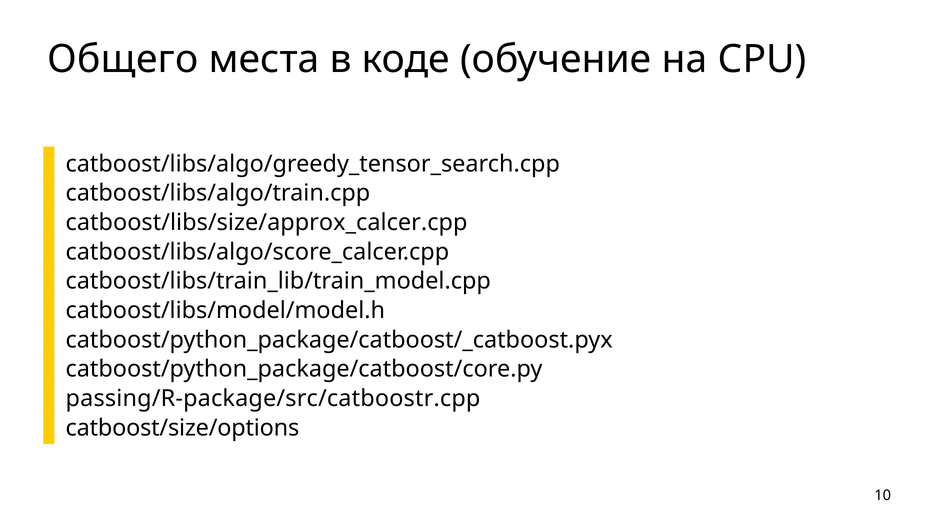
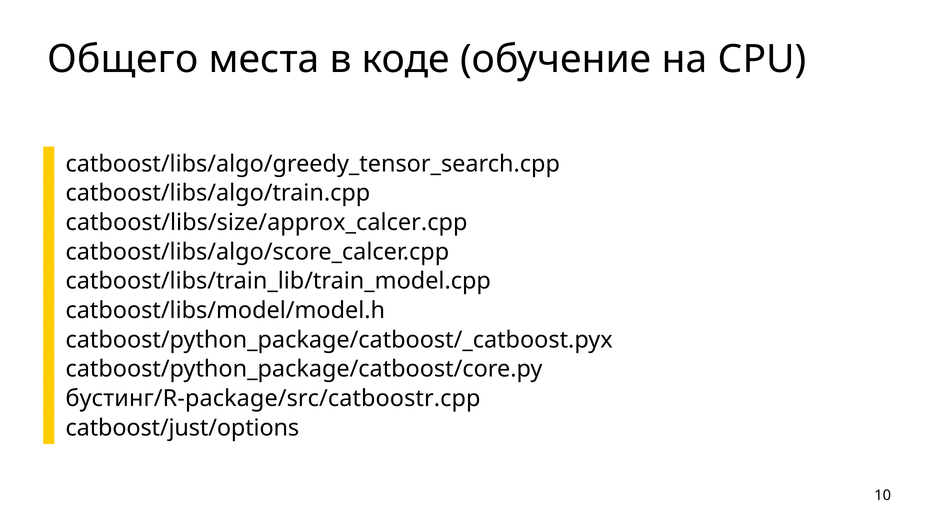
passing/R-package/src/catboostr.cpp: passing/R-package/src/catboostr.cpp -> бустинг/R-package/src/catboostr.cpp
catboost/size/options: catboost/size/options -> catboost/just/options
